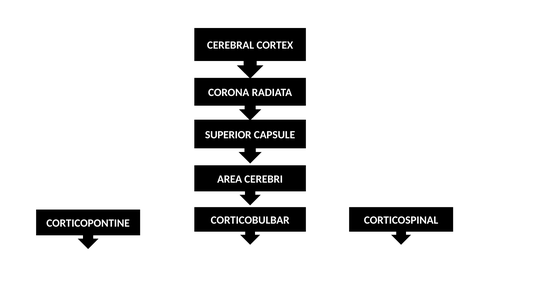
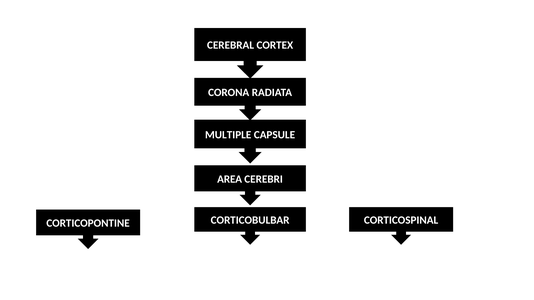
SUPERIOR: SUPERIOR -> MULTIPLE
